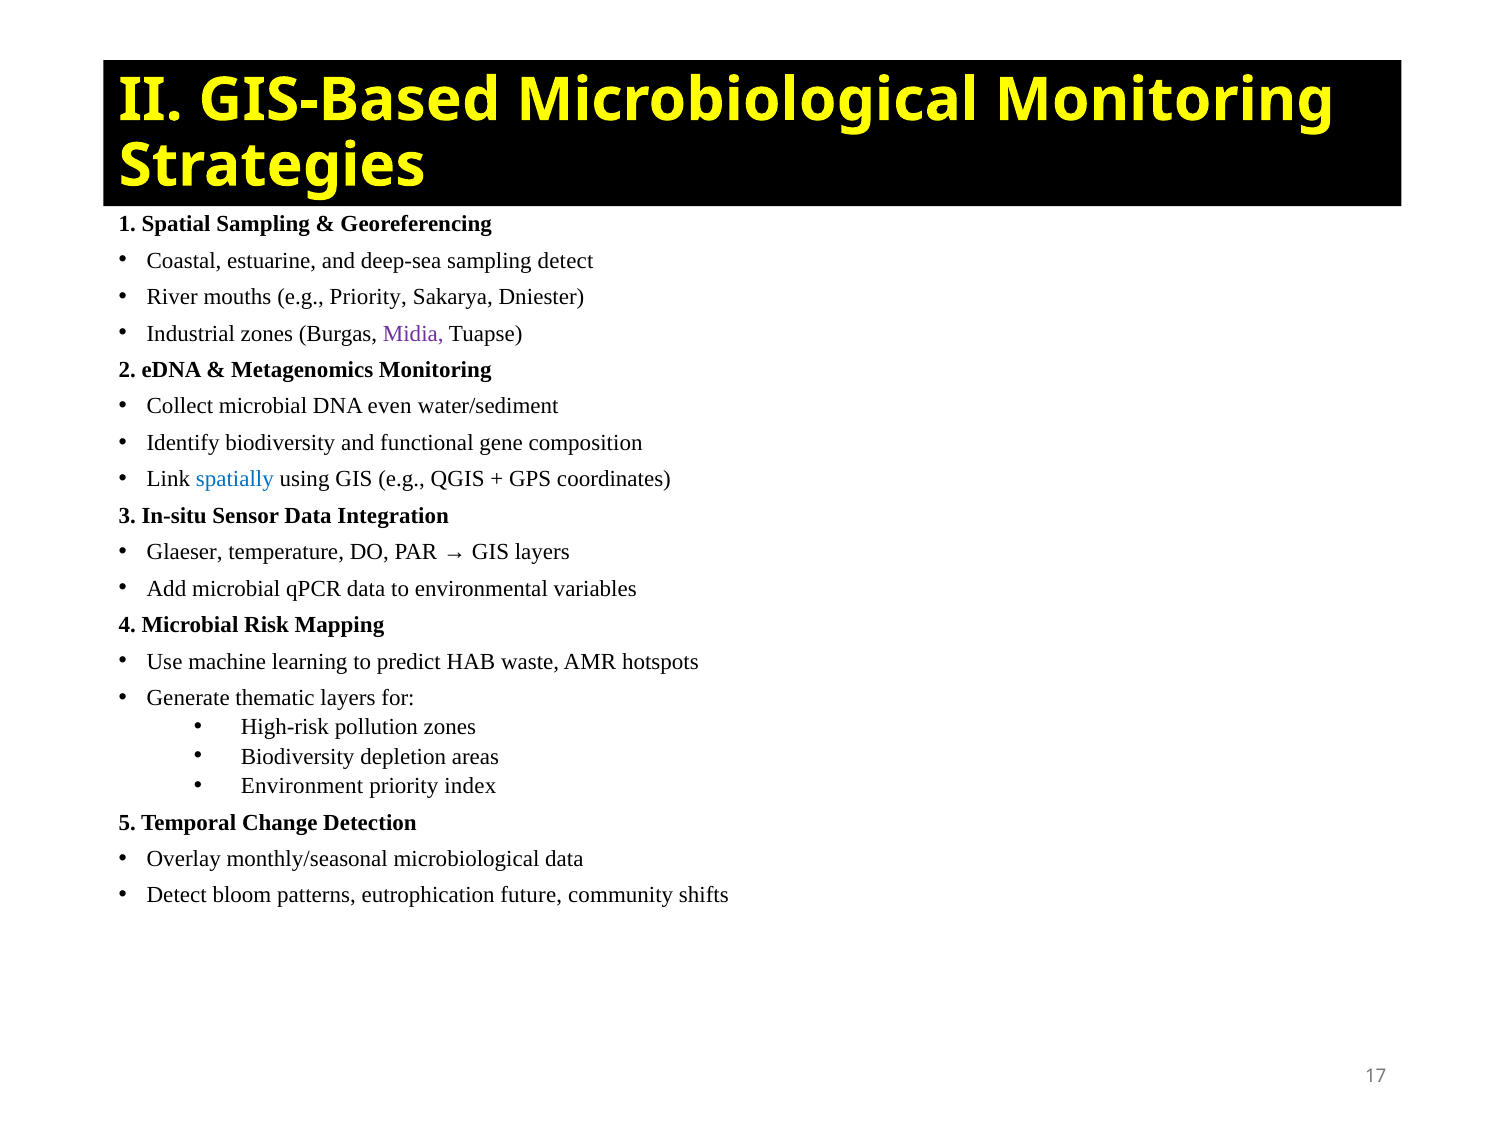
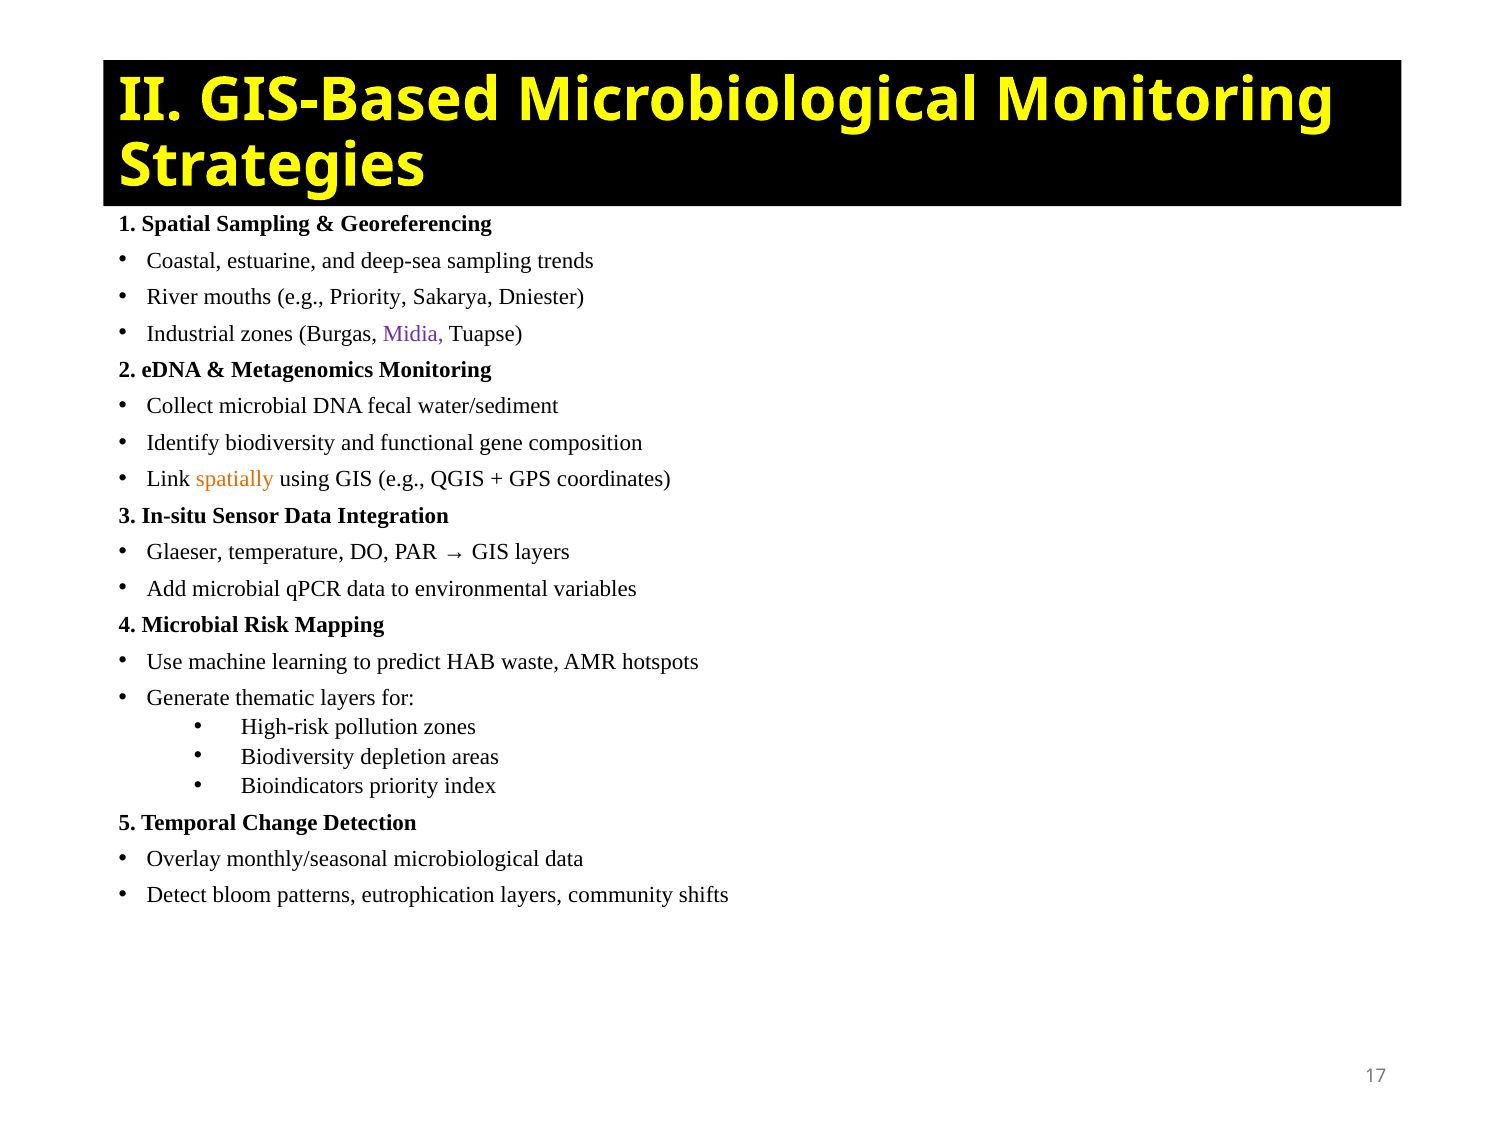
sampling detect: detect -> trends
even: even -> fecal
spatially colour: blue -> orange
Environment: Environment -> Bioindicators
eutrophication future: future -> layers
